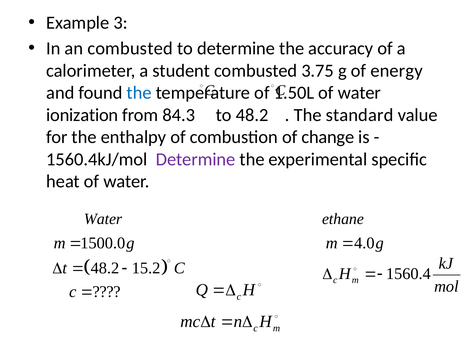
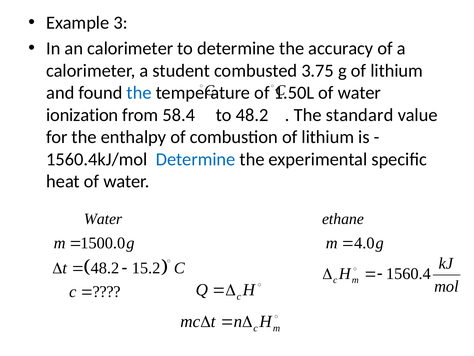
an combusted: combusted -> calorimeter
g of energy: energy -> lithium
84.3: 84.3 -> 58.4
combustion of change: change -> lithium
Determine at (196, 159) colour: purple -> blue
